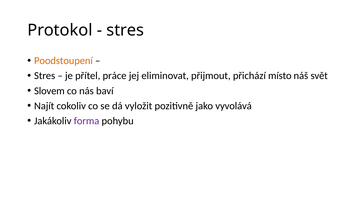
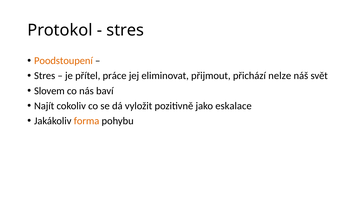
místo: místo -> nelze
vyvolává: vyvolává -> eskalace
forma colour: purple -> orange
